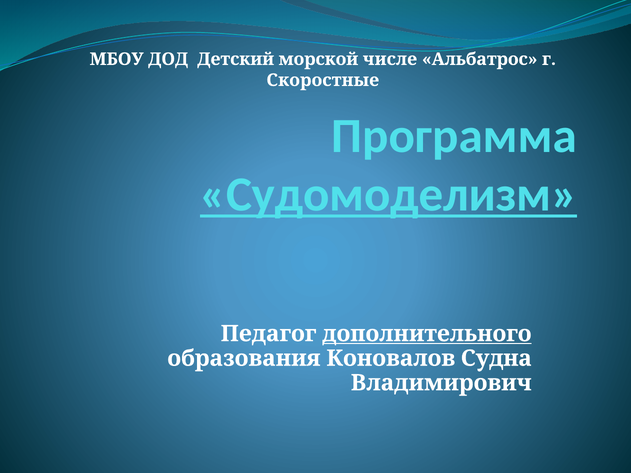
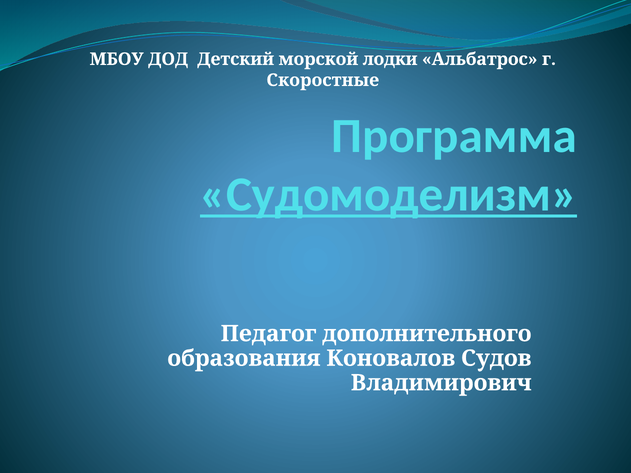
числе: числе -> лодки
дополнительного underline: present -> none
Судна: Судна -> Судов
